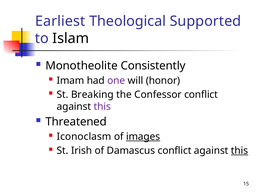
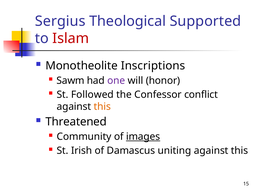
Earliest: Earliest -> Sergius
Islam colour: black -> red
Consistently: Consistently -> Inscriptions
Imam: Imam -> Sawm
Breaking: Breaking -> Followed
this at (102, 106) colour: purple -> orange
Iconoclasm: Iconoclasm -> Community
Damascus conflict: conflict -> uniting
this at (240, 150) underline: present -> none
